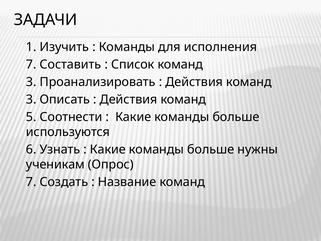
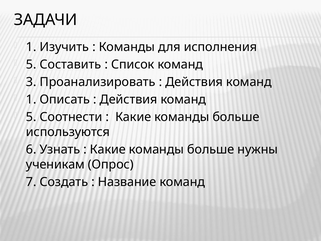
7 at (31, 64): 7 -> 5
3 at (31, 99): 3 -> 1
